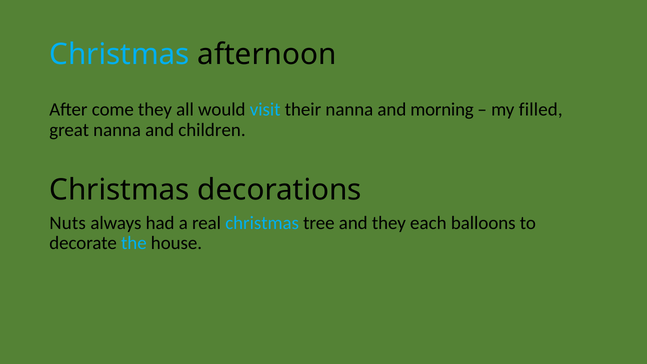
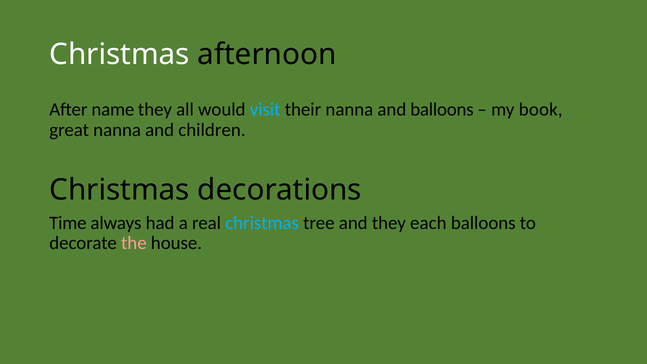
Christmas at (120, 54) colour: light blue -> white
come: come -> name
and morning: morning -> balloons
filled: filled -> book
Nuts: Nuts -> Time
the colour: light blue -> pink
